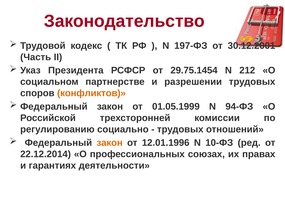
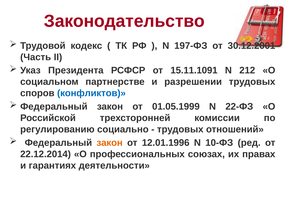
29.75.1454: 29.75.1454 -> 15.11.1091
конфликтов colour: orange -> blue
94-ФЗ: 94-ФЗ -> 22-ФЗ
